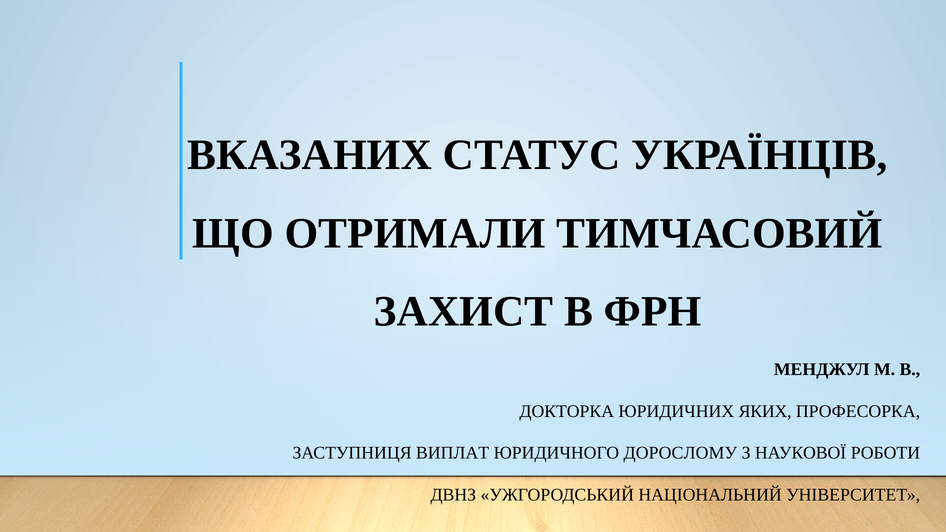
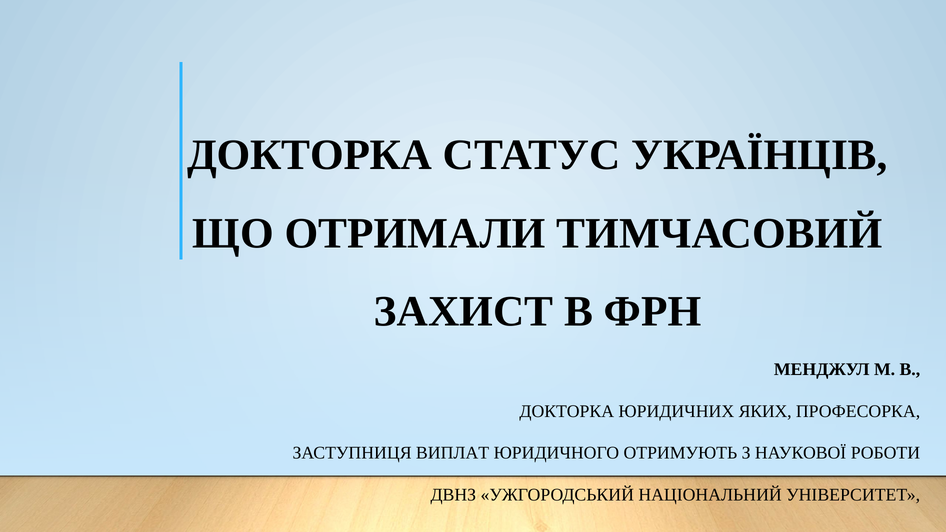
ВКАЗАНИХ at (310, 155): ВКАЗАНИХ -> ДОКТОРКА
ДОРОСЛОМУ: ДОРОСЛОМУ -> ОТРИМУЮТЬ
